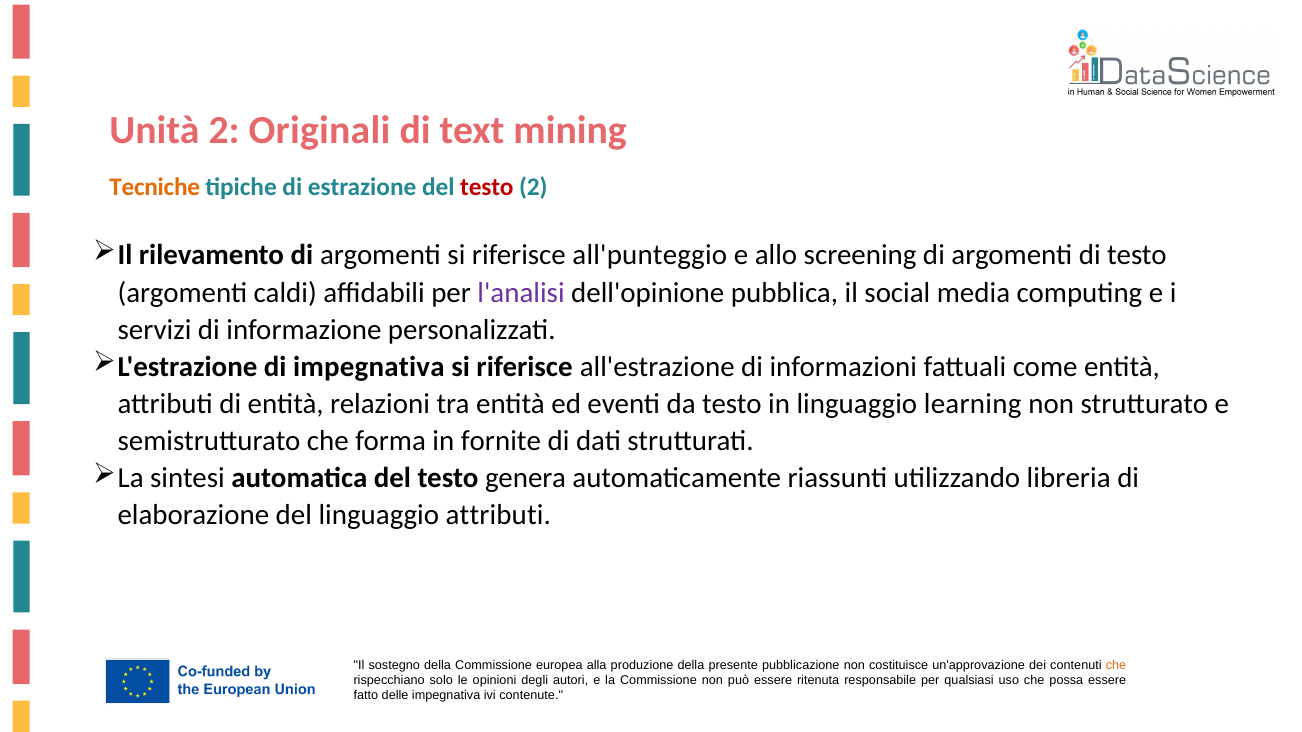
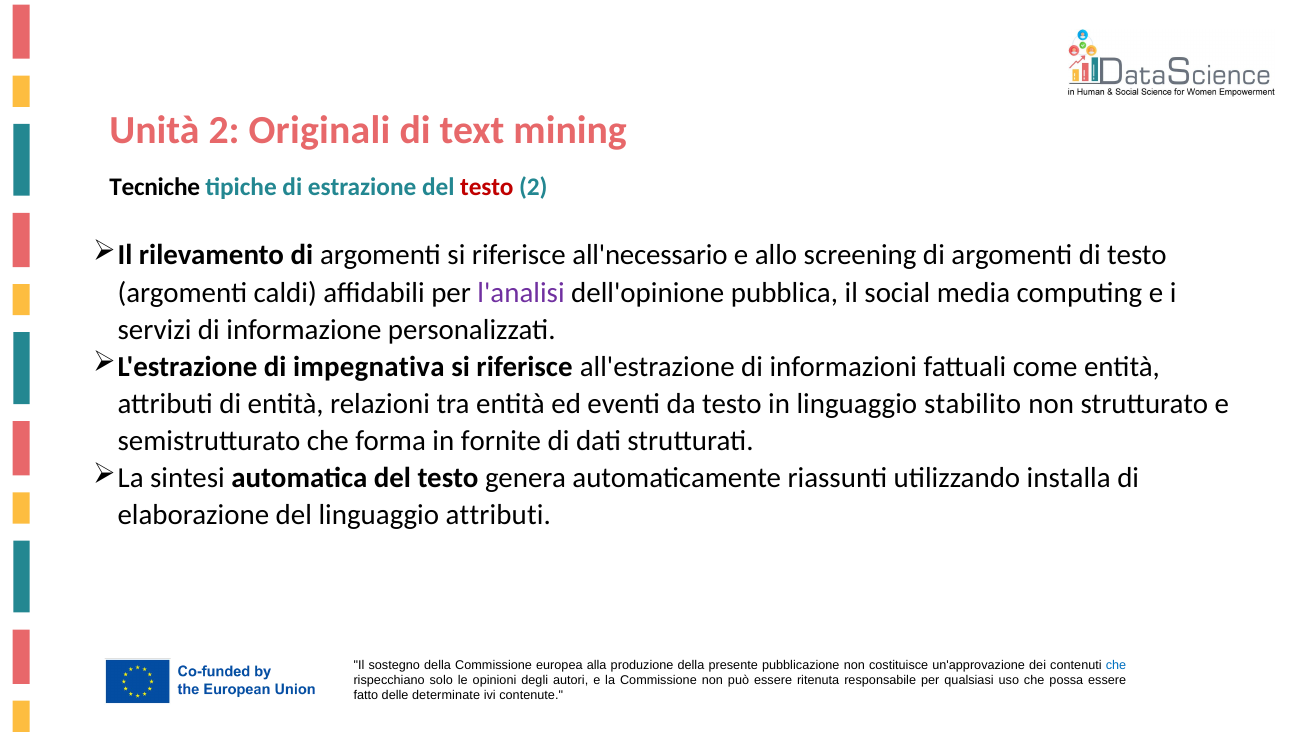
Tecniche colour: orange -> black
all'punteggio: all'punteggio -> all'necessario
learning: learning -> stabilito
libreria: libreria -> installa
che at (1116, 665) colour: orange -> blue
impegnativa at (446, 696): impegnativa -> determinate
